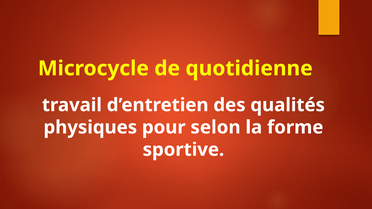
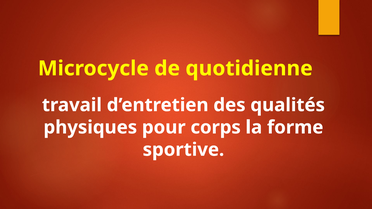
selon: selon -> corps
